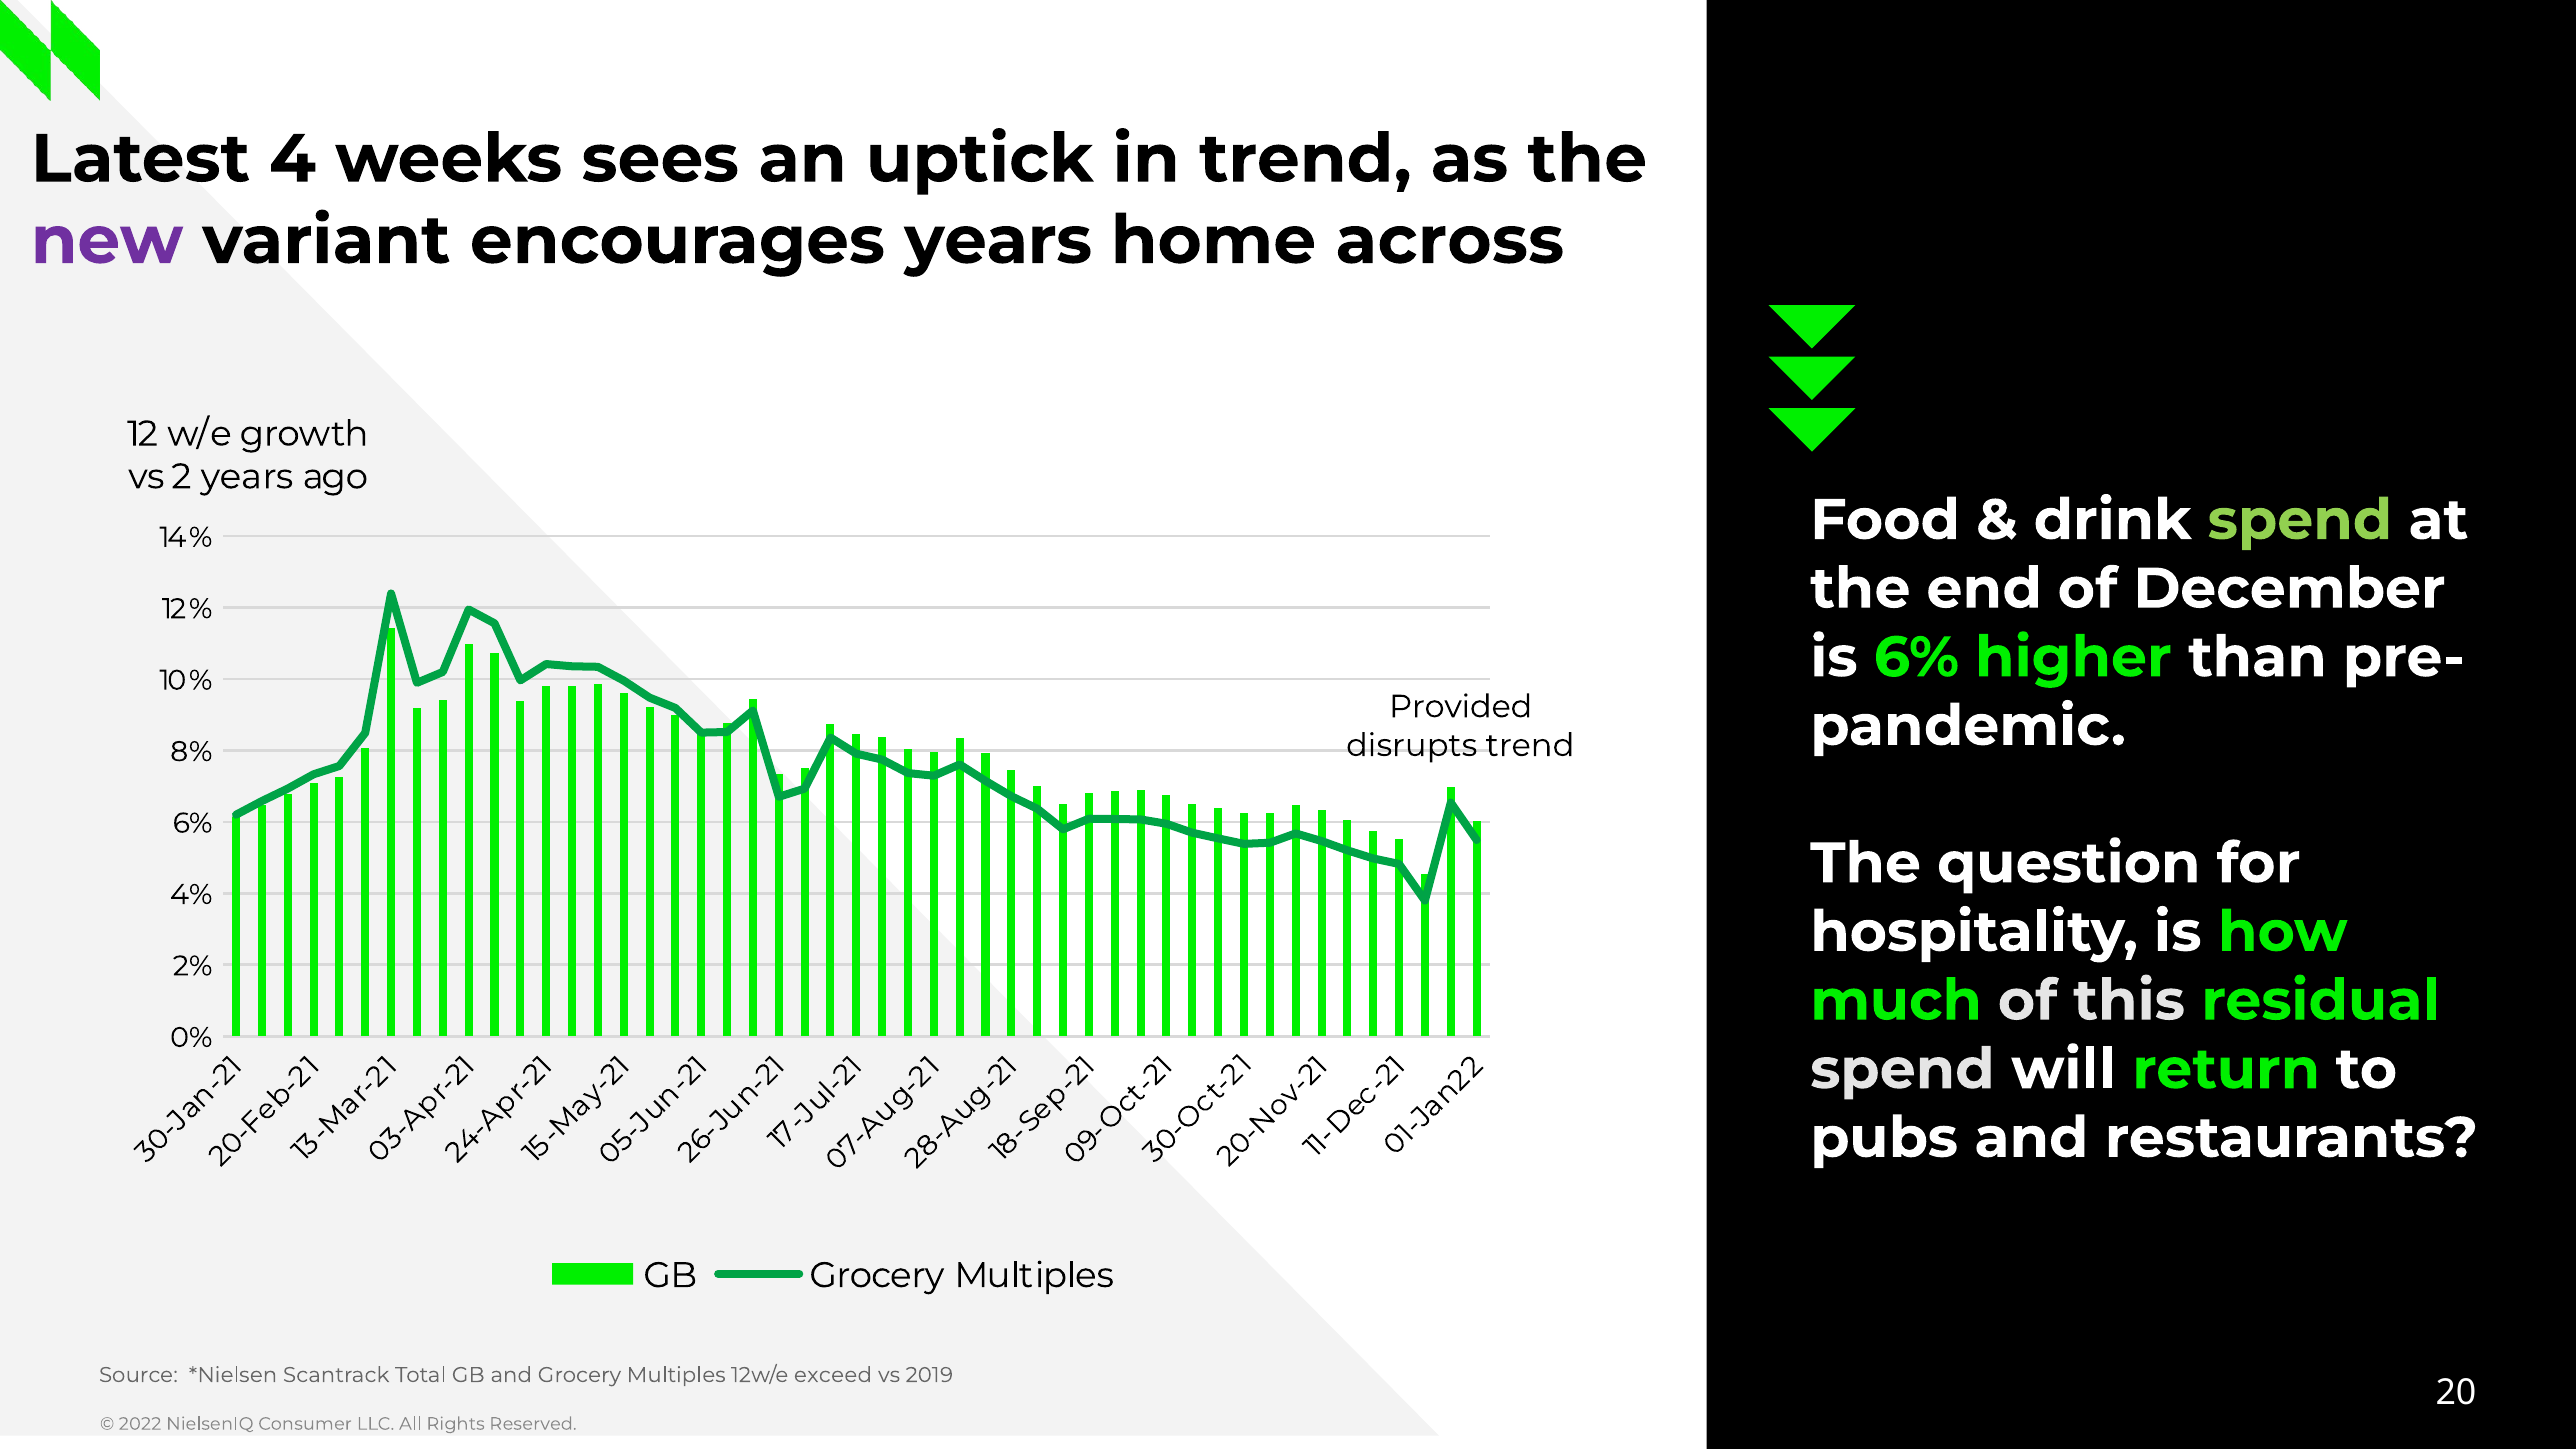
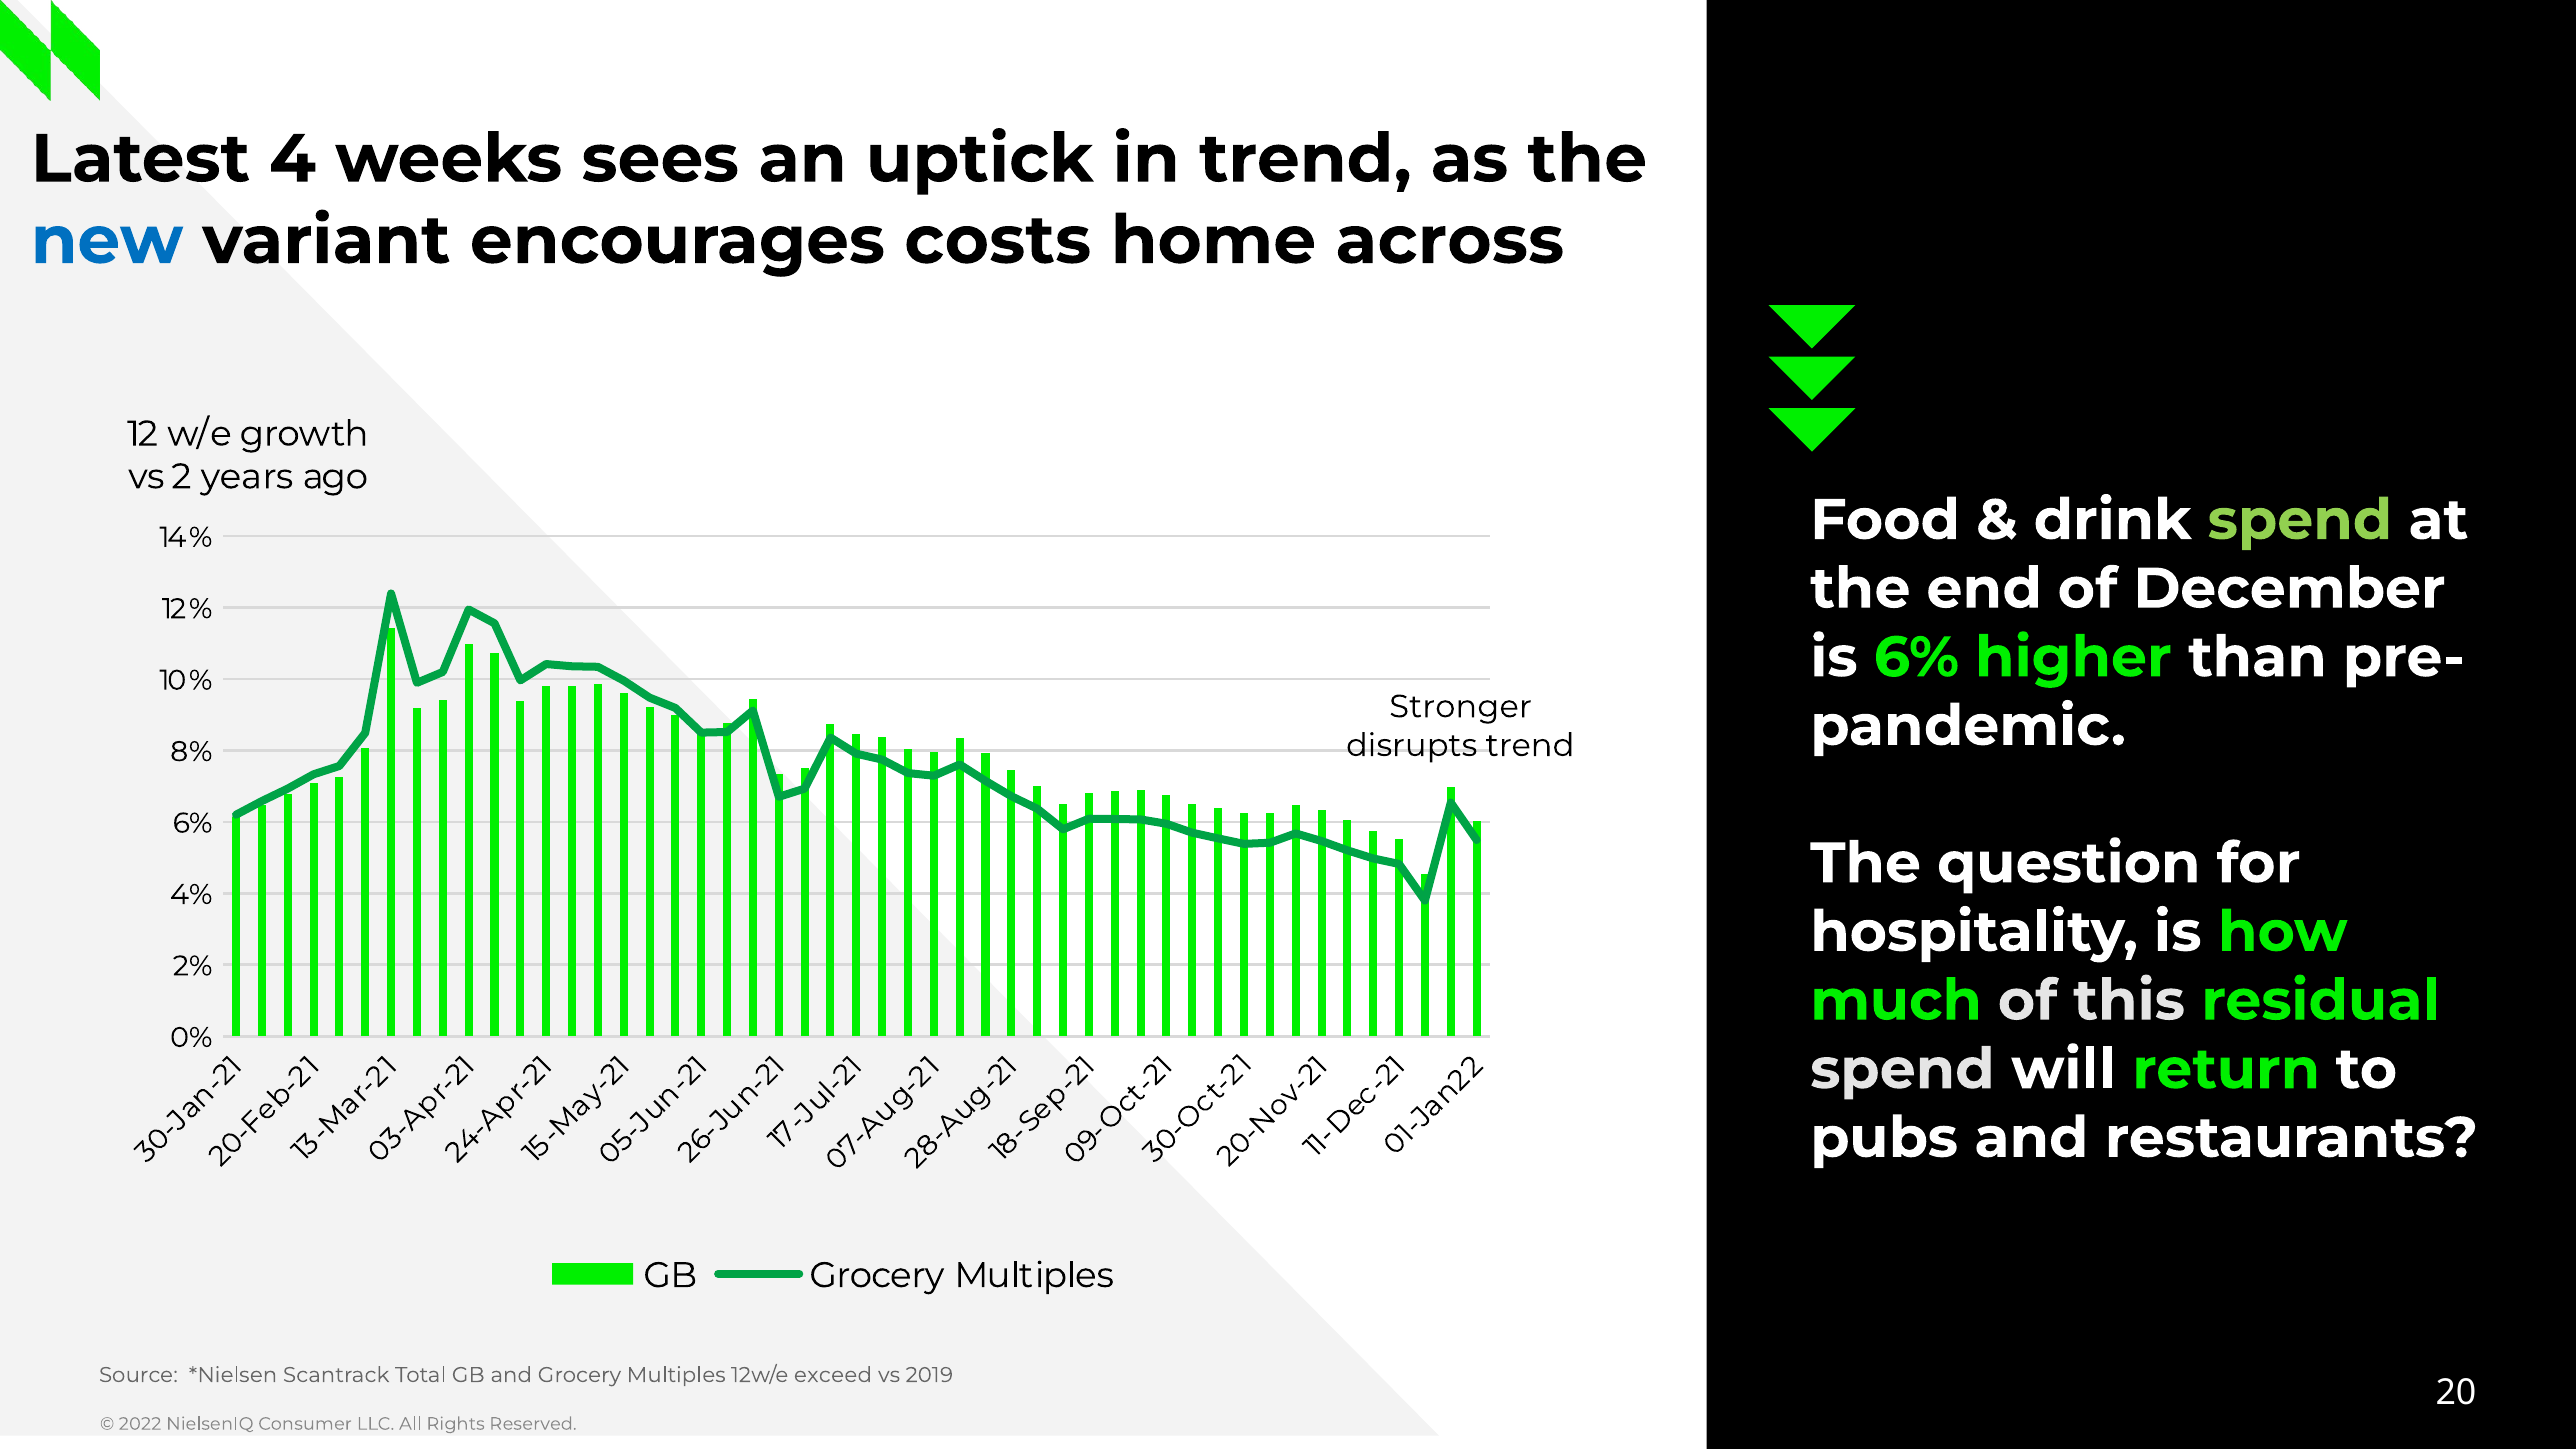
new colour: purple -> blue
encourages years: years -> costs
Provided: Provided -> Stronger
